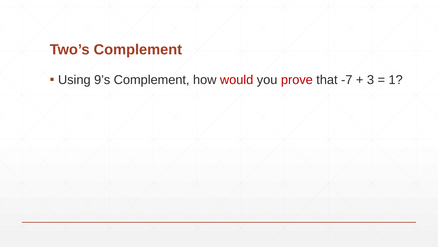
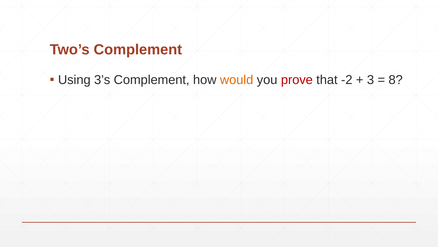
9’s: 9’s -> 3’s
would colour: red -> orange
-7: -7 -> -2
1: 1 -> 8
